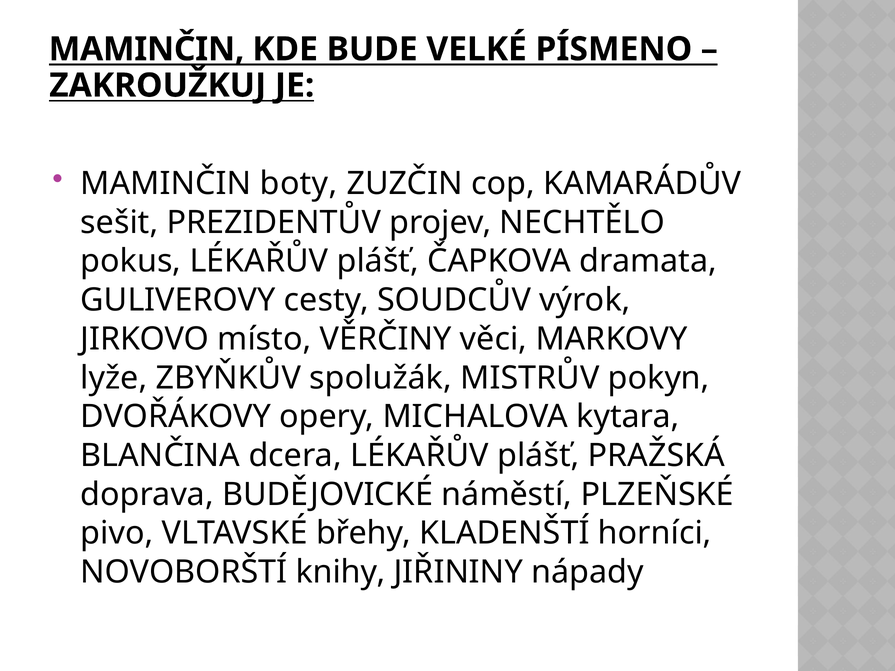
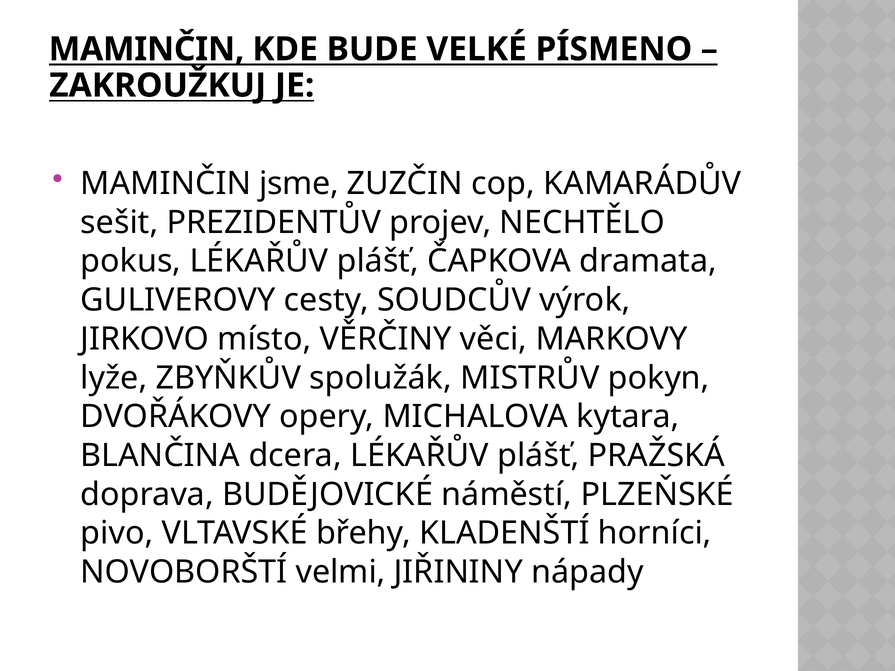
boty: boty -> jsme
knihy: knihy -> velmi
